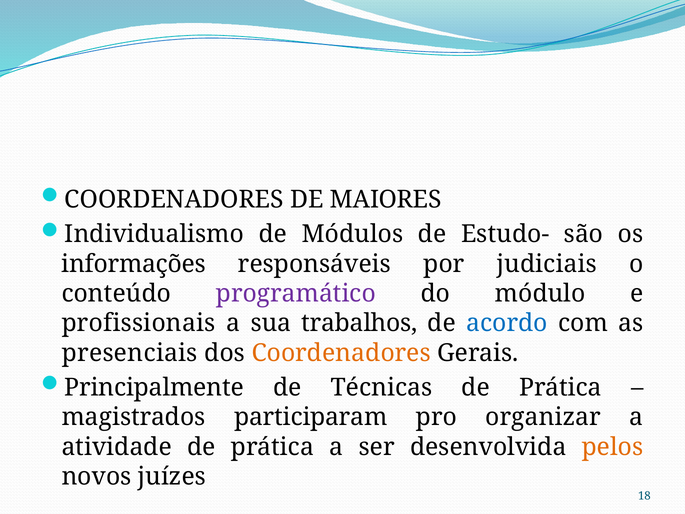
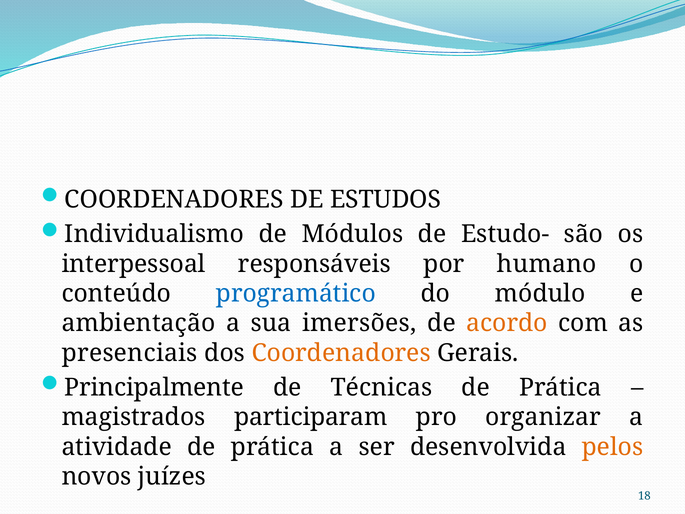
MAIORES: MAIORES -> ESTUDOS
informações: informações -> interpessoal
judiciais: judiciais -> humano
programático colour: purple -> blue
profissionais: profissionais -> ambientação
trabalhos: trabalhos -> imersões
acordo colour: blue -> orange
